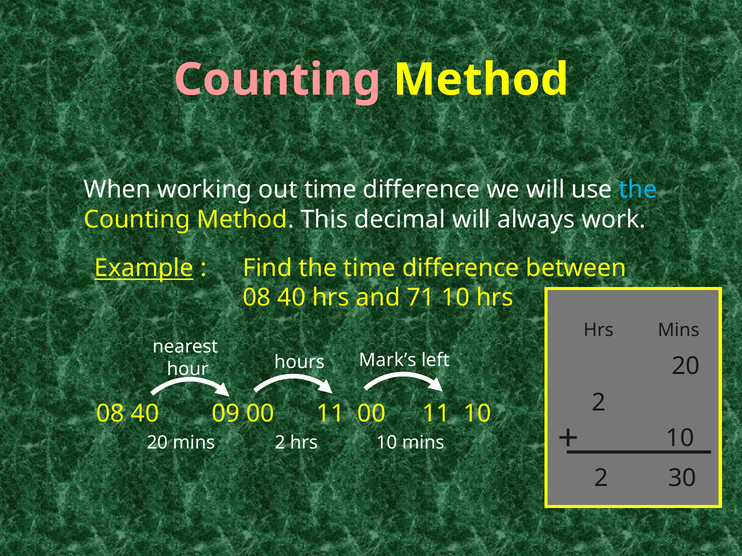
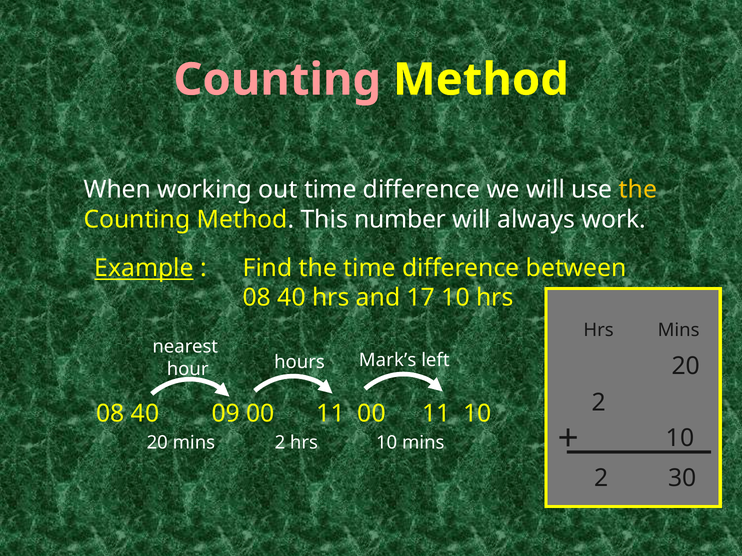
the at (638, 190) colour: light blue -> yellow
decimal: decimal -> number
71: 71 -> 17
